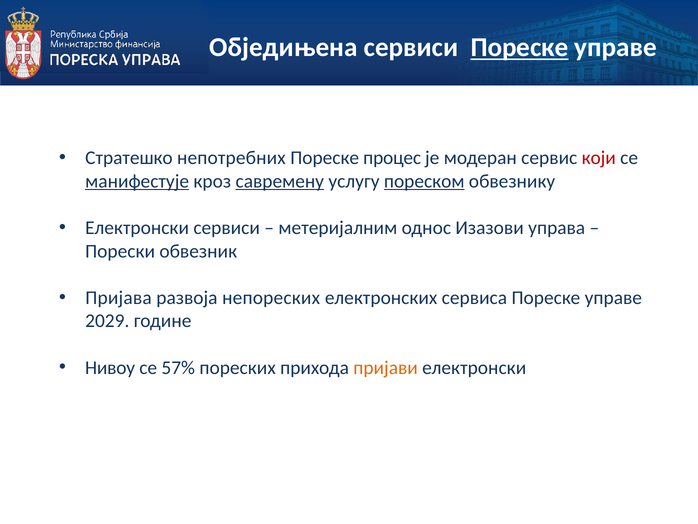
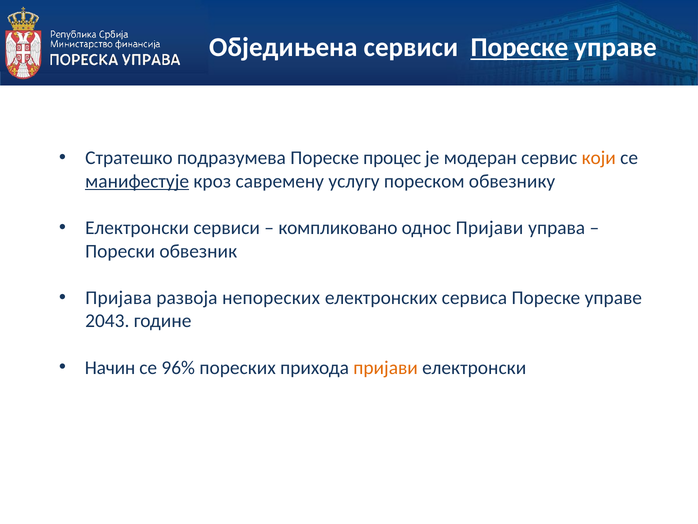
непотребних: непотребних -> подразумева
који colour: red -> orange
савремену underline: present -> none
пореском underline: present -> none
метеријалним: метеријалним -> компликовано
однос Изазови: Изазови -> Пријави
2029: 2029 -> 2043
Нивоу: Нивоу -> Начин
57%: 57% -> 96%
